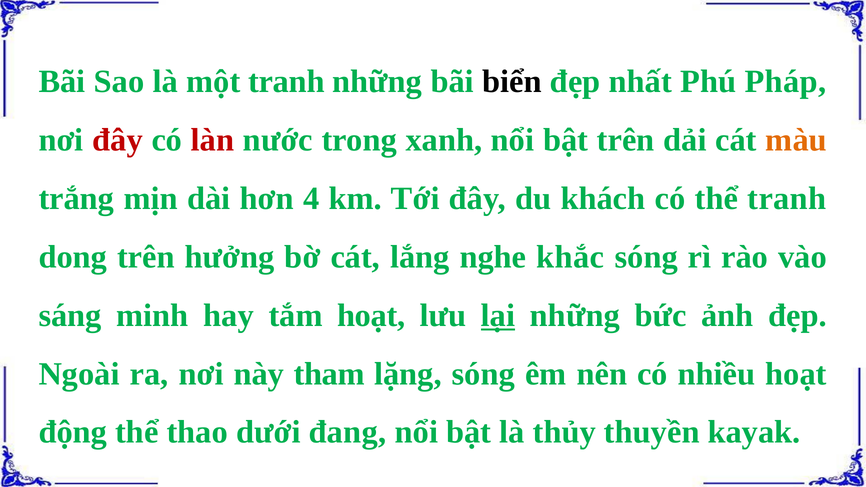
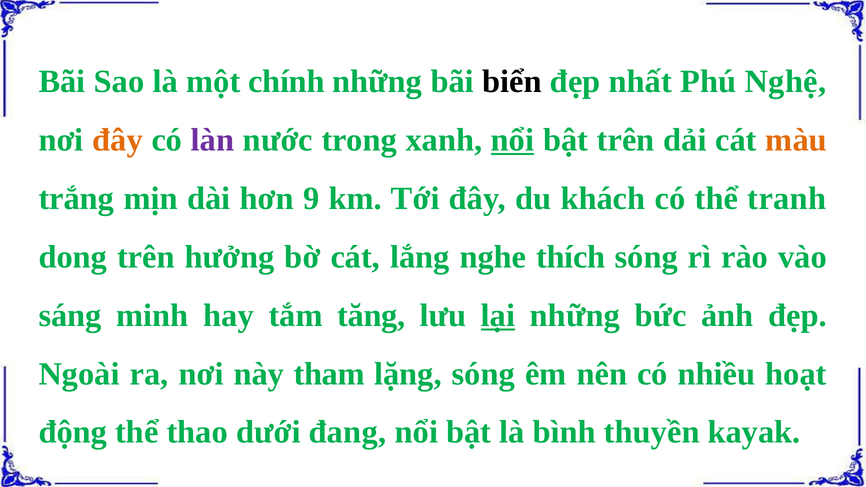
một tranh: tranh -> chính
Pháp: Pháp -> Nghệ
đây at (118, 140) colour: red -> orange
làn colour: red -> purple
nổi at (513, 140) underline: none -> present
4: 4 -> 9
khắc: khắc -> thích
tắm hoạt: hoạt -> tăng
thủy: thủy -> bình
